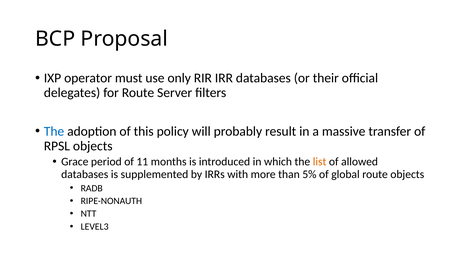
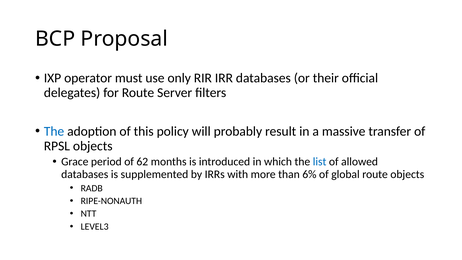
11: 11 -> 62
list colour: orange -> blue
5%: 5% -> 6%
